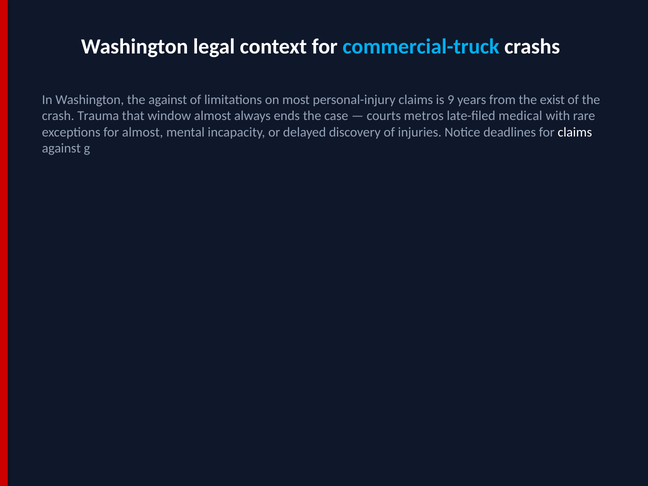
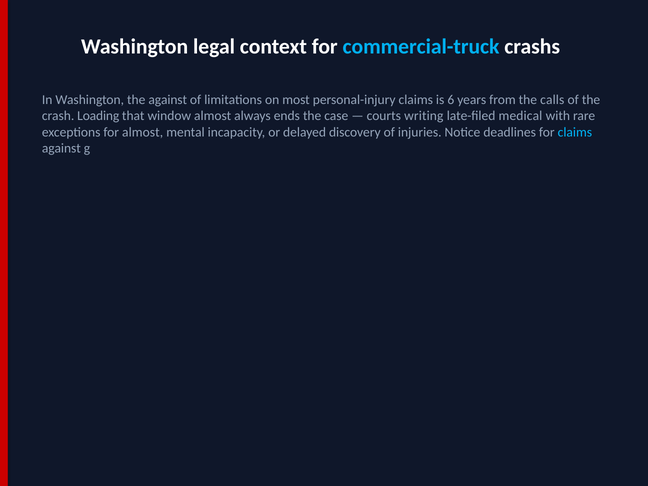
9: 9 -> 6
exist: exist -> calls
Trauma: Trauma -> Loading
metros: metros -> writing
claims at (575, 132) colour: white -> light blue
